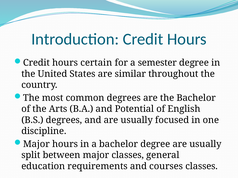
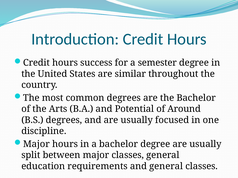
certain: certain -> success
English: English -> Around
and courses: courses -> general
